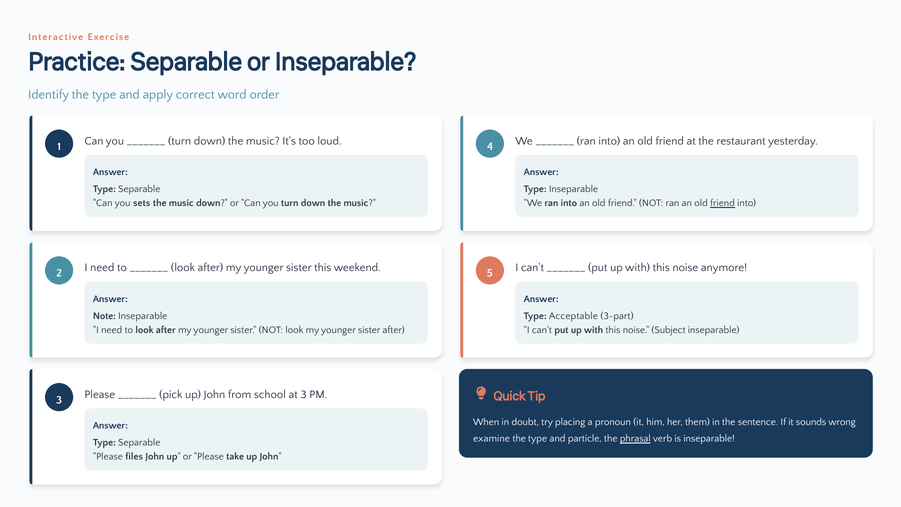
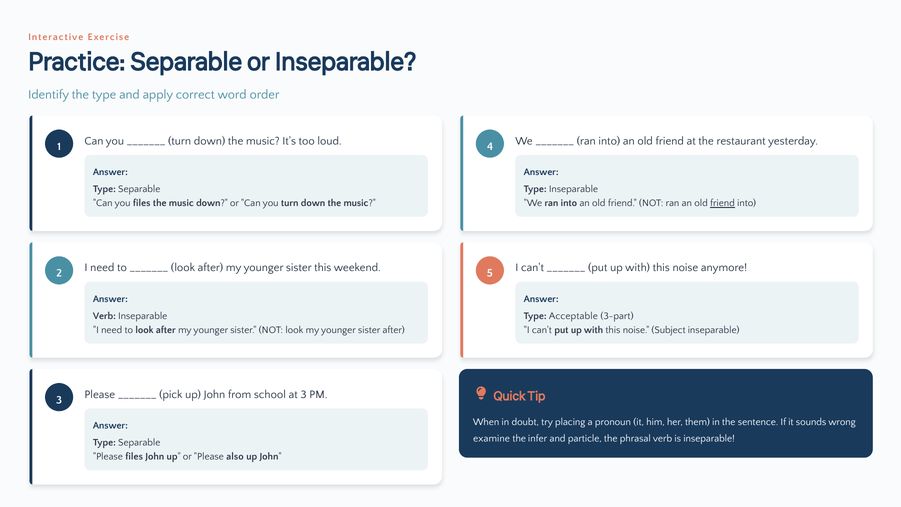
you sets: sets -> files
Note at (104, 316): Note -> Verb
type at (538, 439): type -> infer
phrasal underline: present -> none
take: take -> also
